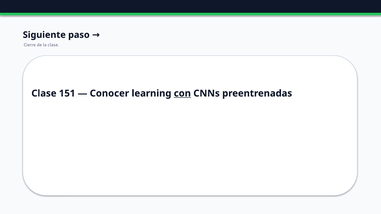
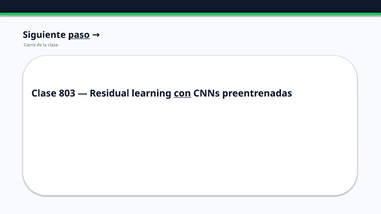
paso underline: none -> present
151: 151 -> 803
Conocer: Conocer -> Residual
